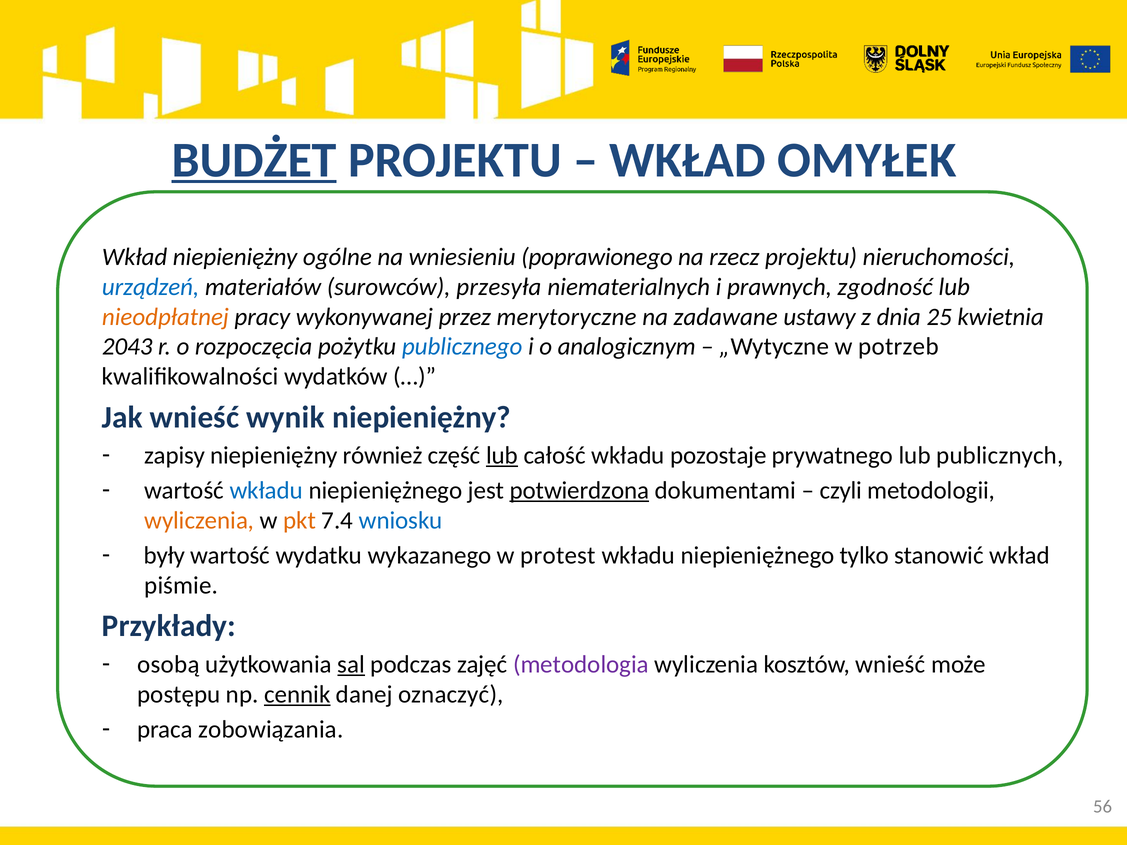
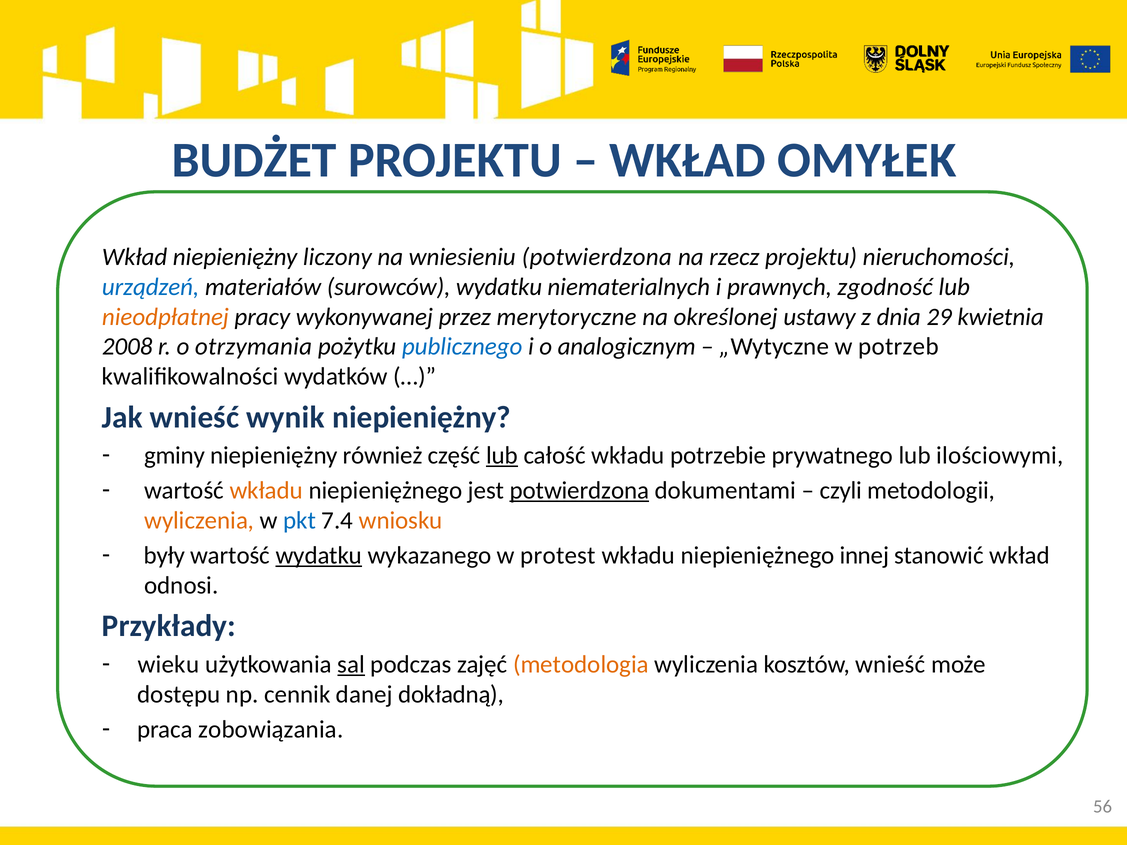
BUDŻET underline: present -> none
ogólne: ogólne -> liczony
wniesieniu poprawionego: poprawionego -> potwierdzona
surowców przesyła: przesyła -> wydatku
zadawane: zadawane -> określonej
25: 25 -> 29
2043: 2043 -> 2008
rozpoczęcia: rozpoczęcia -> otrzymania
zapisy: zapisy -> gminy
pozostaje: pozostaje -> potrzebie
publicznych: publicznych -> ilościowymi
wkładu at (266, 491) colour: blue -> orange
pkt colour: orange -> blue
wniosku colour: blue -> orange
wydatku at (319, 556) underline: none -> present
tylko: tylko -> innej
piśmie: piśmie -> odnosi
osobą: osobą -> wieku
metodologia colour: purple -> orange
postępu: postępu -> dostępu
cennik underline: present -> none
oznaczyć: oznaczyć -> dokładną
